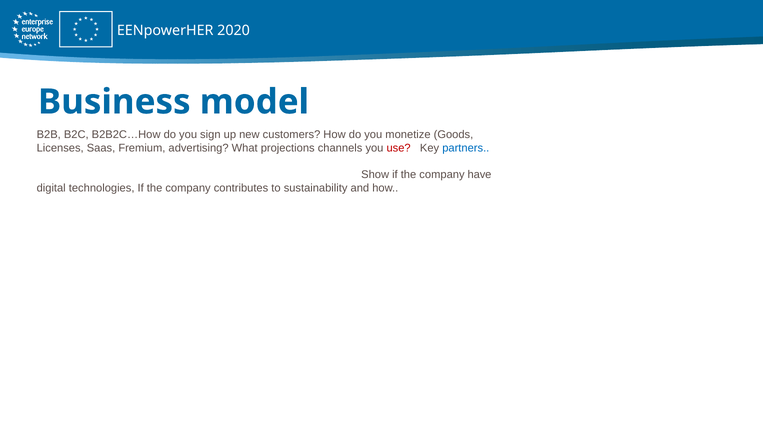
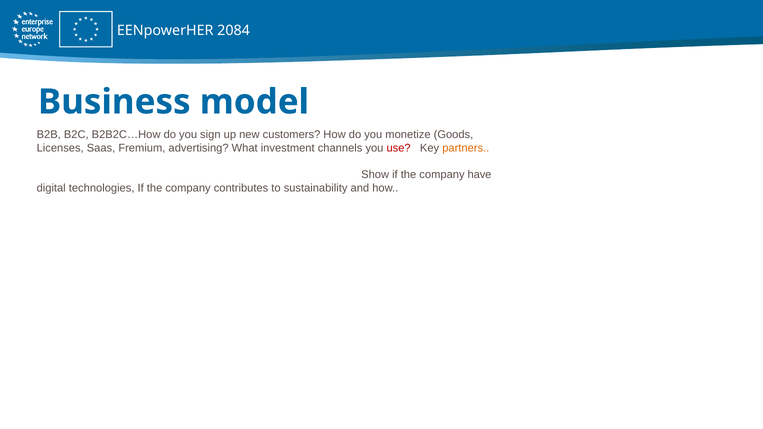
2020: 2020 -> 2084
projections: projections -> investment
partners colour: blue -> orange
